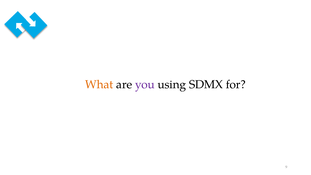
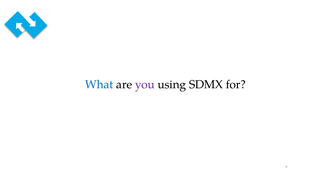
What colour: orange -> blue
